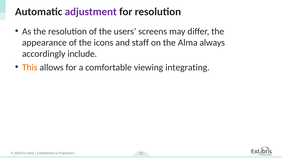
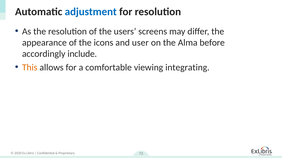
adjustment colour: purple -> blue
staff: staff -> user
always: always -> before
